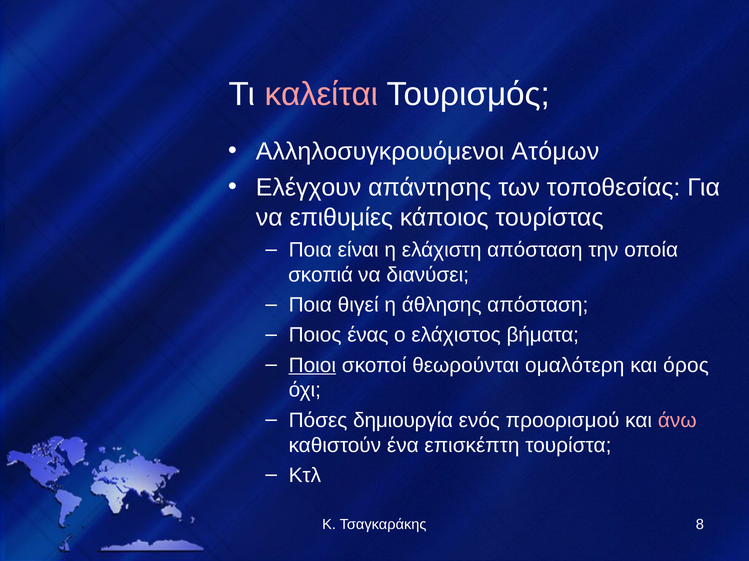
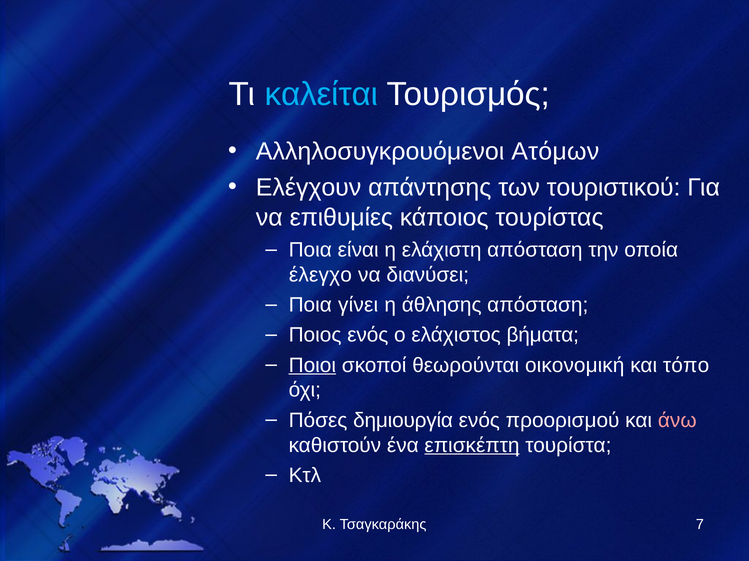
καλείται colour: pink -> light blue
τοποθεσίας: τοποθεσίας -> τουριστικού
σκοπιά: σκοπιά -> έλεγχο
θιγεί: θιγεί -> γίνει
Ποιος ένας: ένας -> ενός
ομαλότερη: ομαλότερη -> οικονομική
όρος: όρος -> τόπο
επισκέπτη underline: none -> present
8: 8 -> 7
